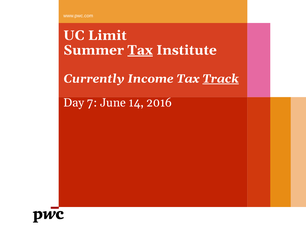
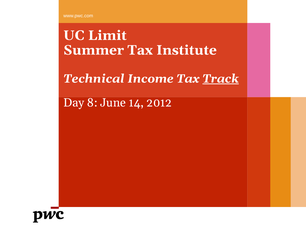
Tax at (140, 50) underline: present -> none
Currently: Currently -> Technical
7: 7 -> 8
2016: 2016 -> 2012
